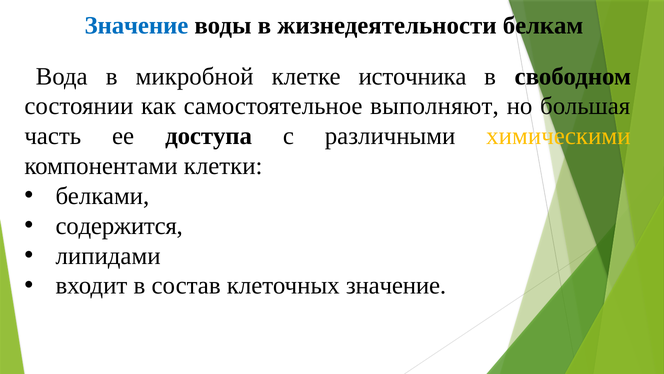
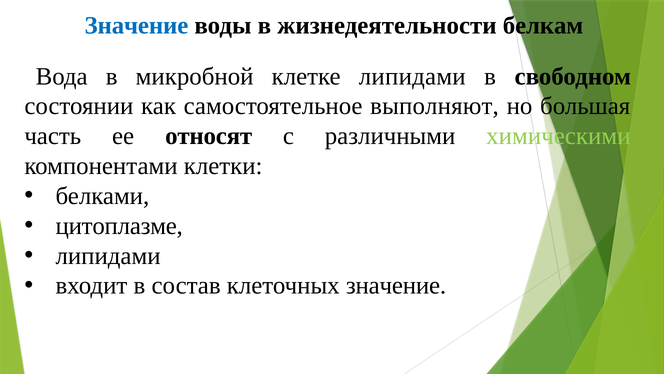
клетке источника: источника -> липидами
доступа: доступа -> относят
химическими colour: yellow -> light green
содержится: содержится -> цитоплазме
